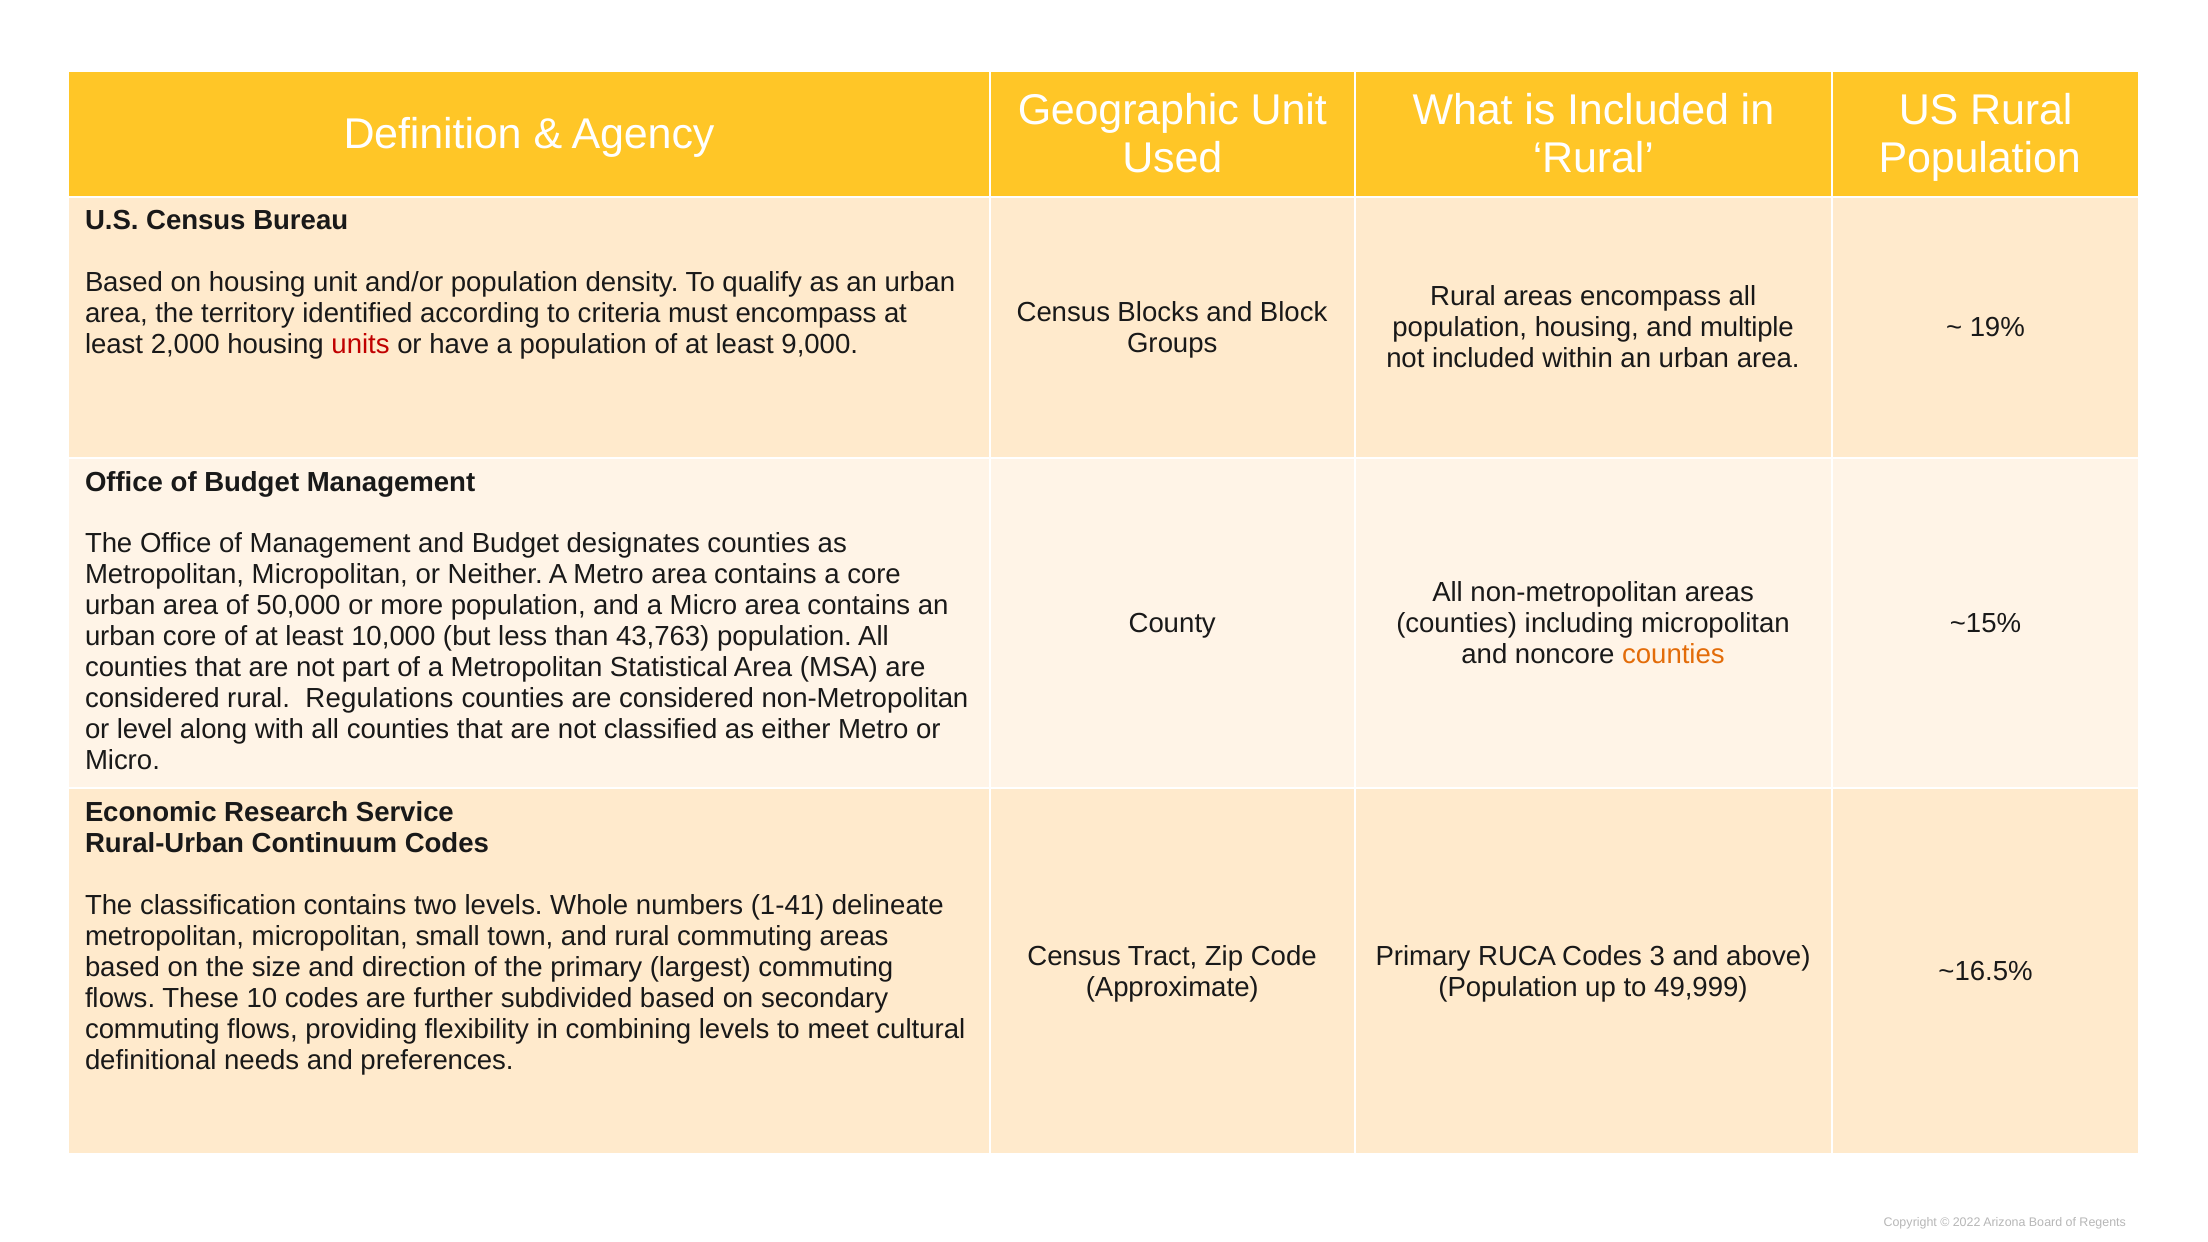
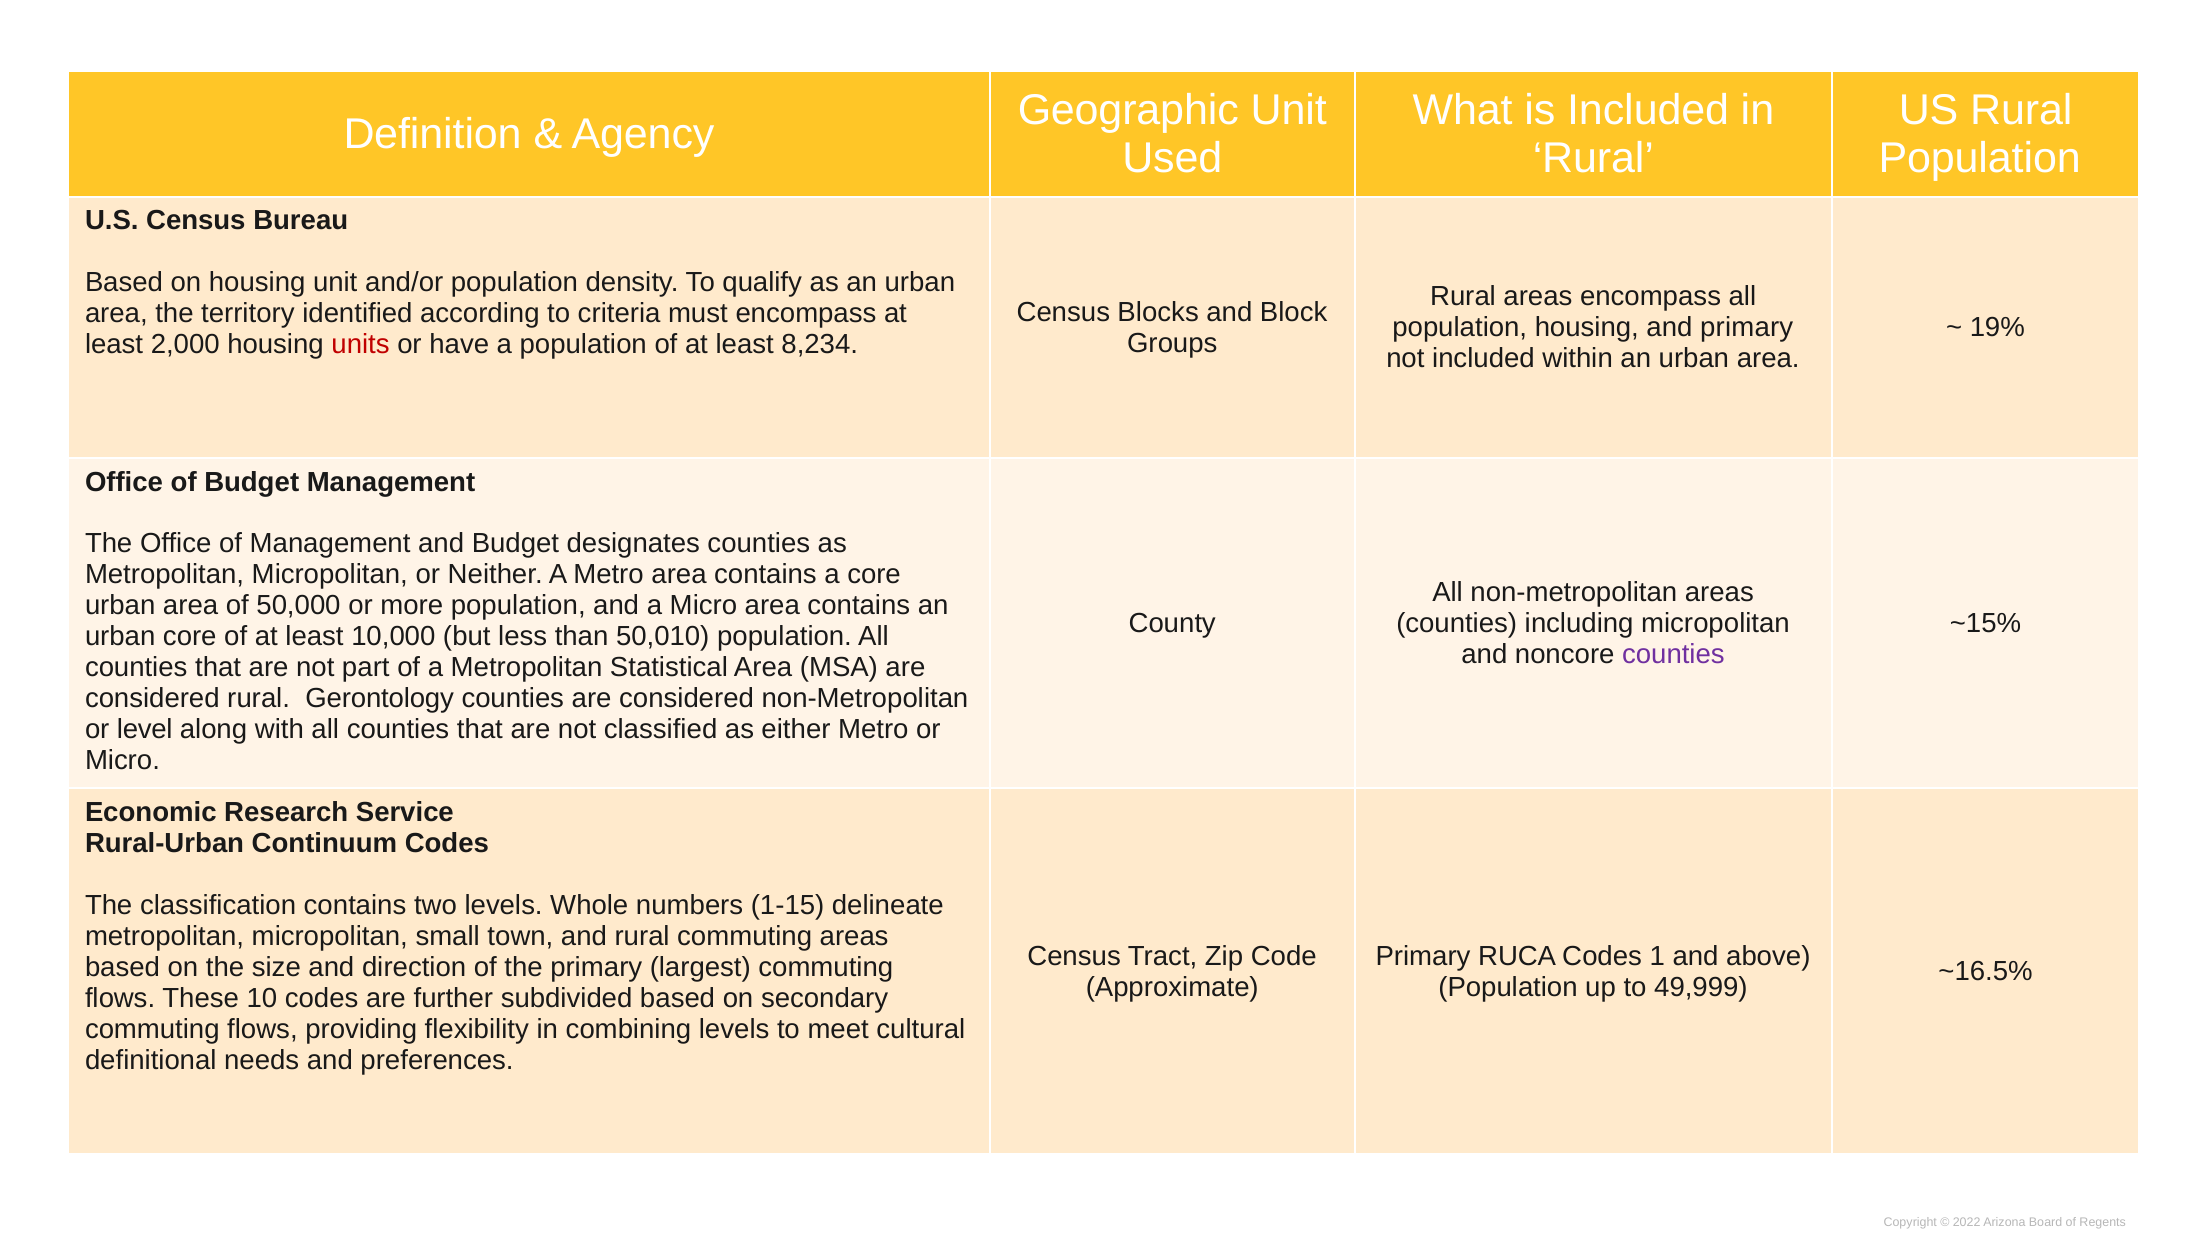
and multiple: multiple -> primary
9,000: 9,000 -> 8,234
43,763: 43,763 -> 50,010
counties at (1673, 654) colour: orange -> purple
Regulations: Regulations -> Gerontology
1-41: 1-41 -> 1-15
3: 3 -> 1
